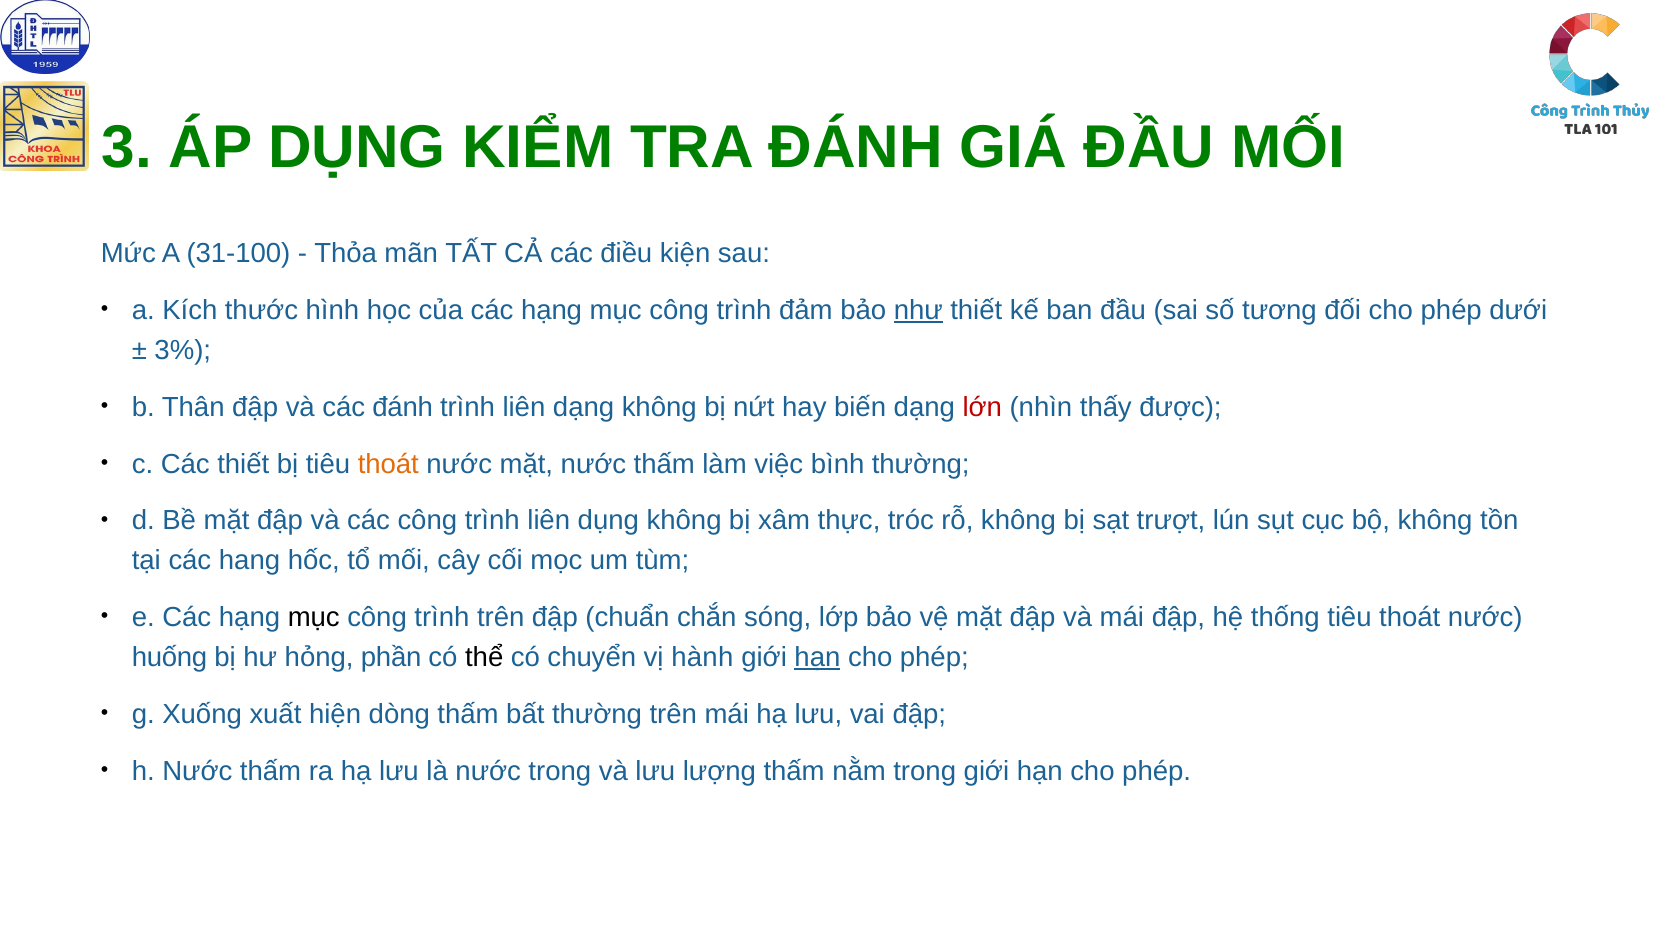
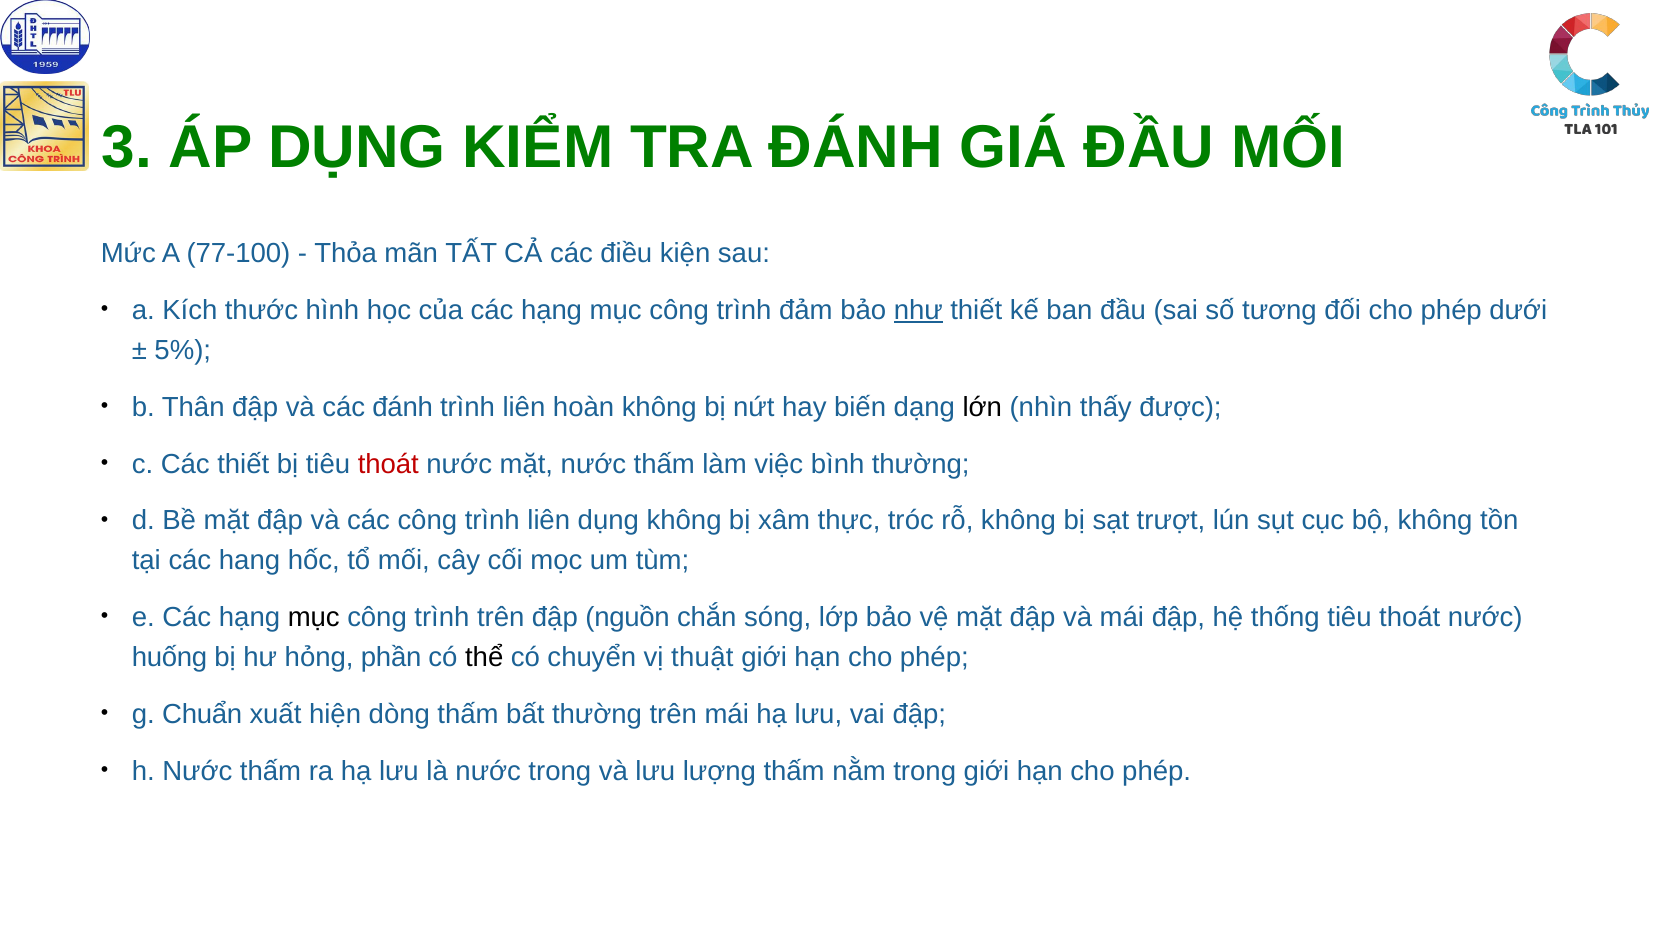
31-100: 31-100 -> 77-100
3%: 3% -> 5%
liên dạng: dạng -> hoàn
lớn colour: red -> black
thoát at (388, 464) colour: orange -> red
chuẩn: chuẩn -> nguồn
hành: hành -> thuật
hạn at (817, 657) underline: present -> none
Xuống: Xuống -> Chuẩn
